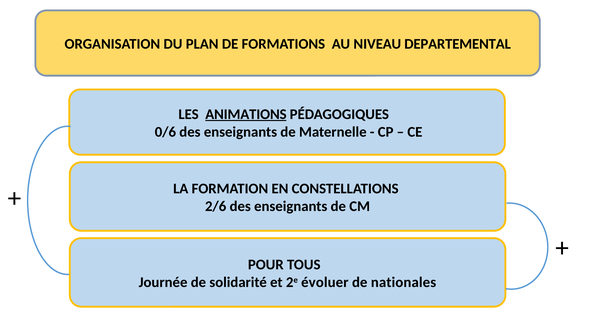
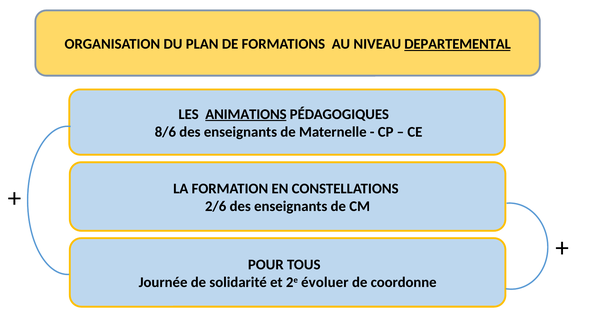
DEPARTEMENTAL underline: none -> present
0/6: 0/6 -> 8/6
nationales: nationales -> coordonne
